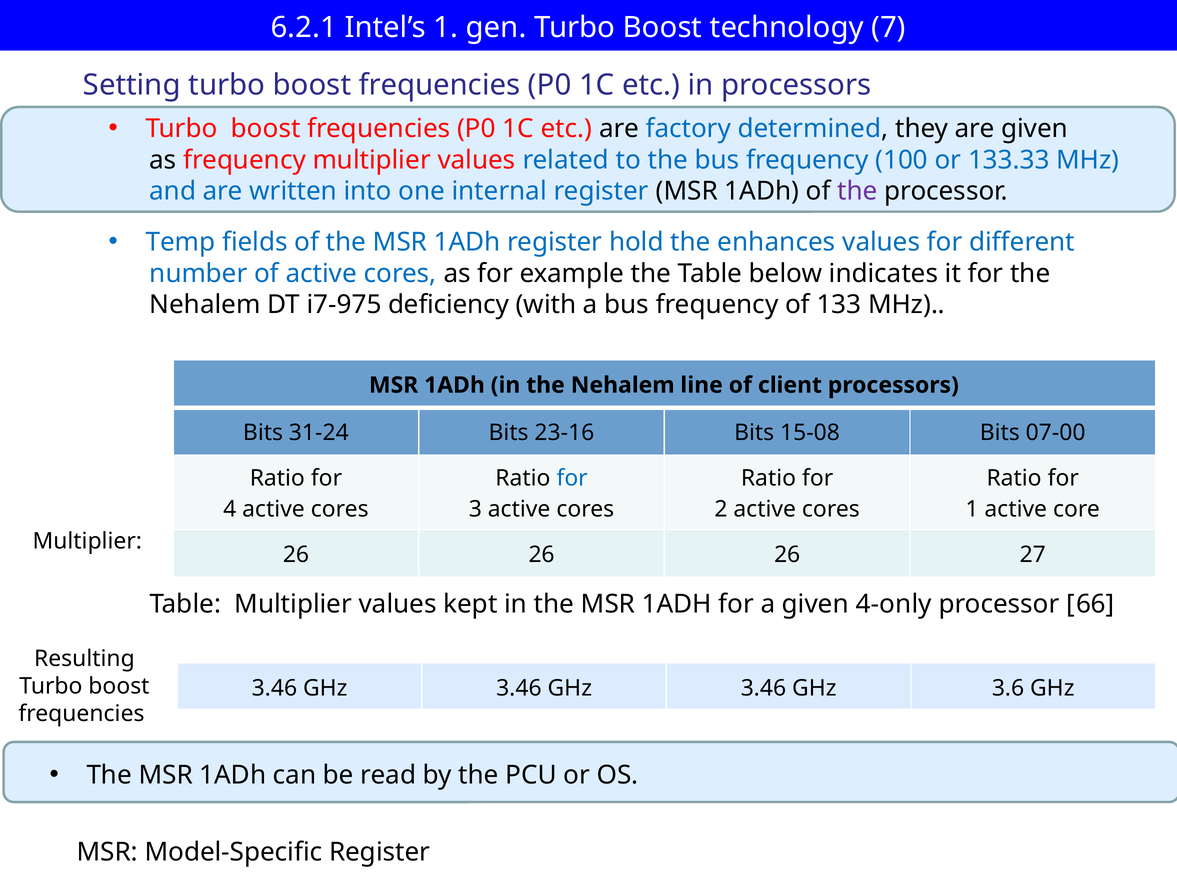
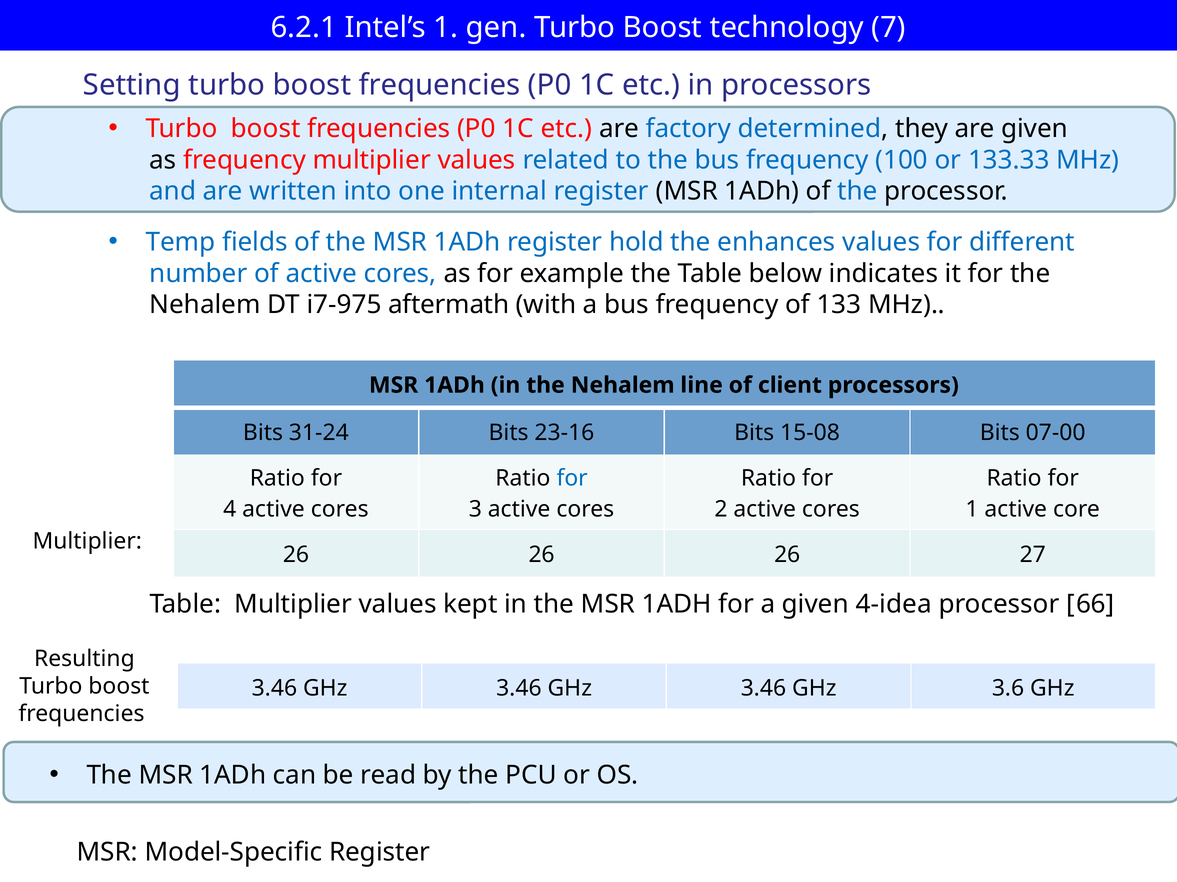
the at (857, 191) colour: purple -> blue
deficiency: deficiency -> aftermath
4-only: 4-only -> 4-idea
